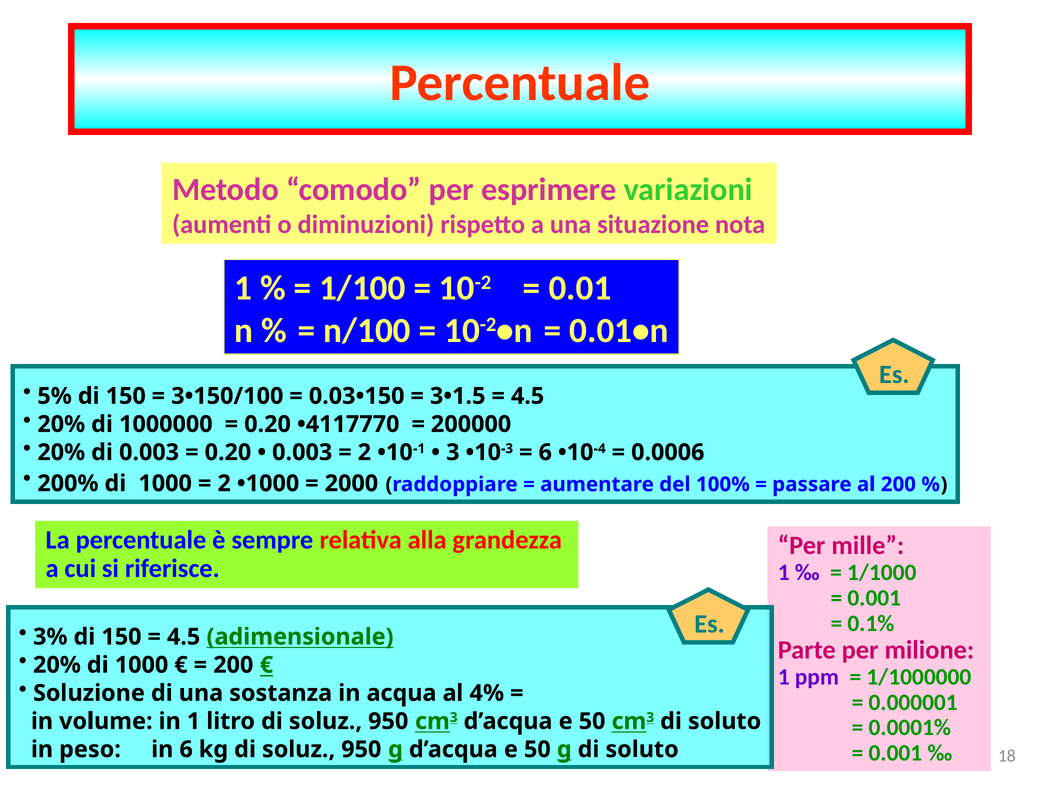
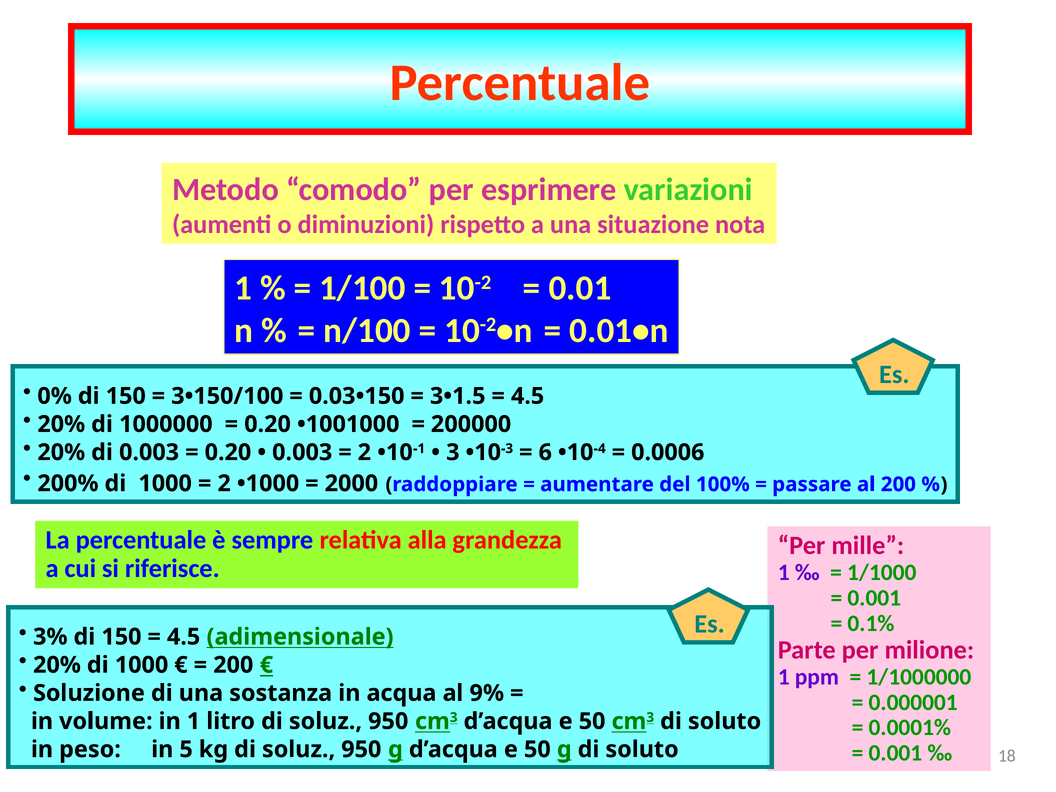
5%: 5% -> 0%
•4117770: •4117770 -> •1001000
4%: 4% -> 9%
in 6: 6 -> 5
